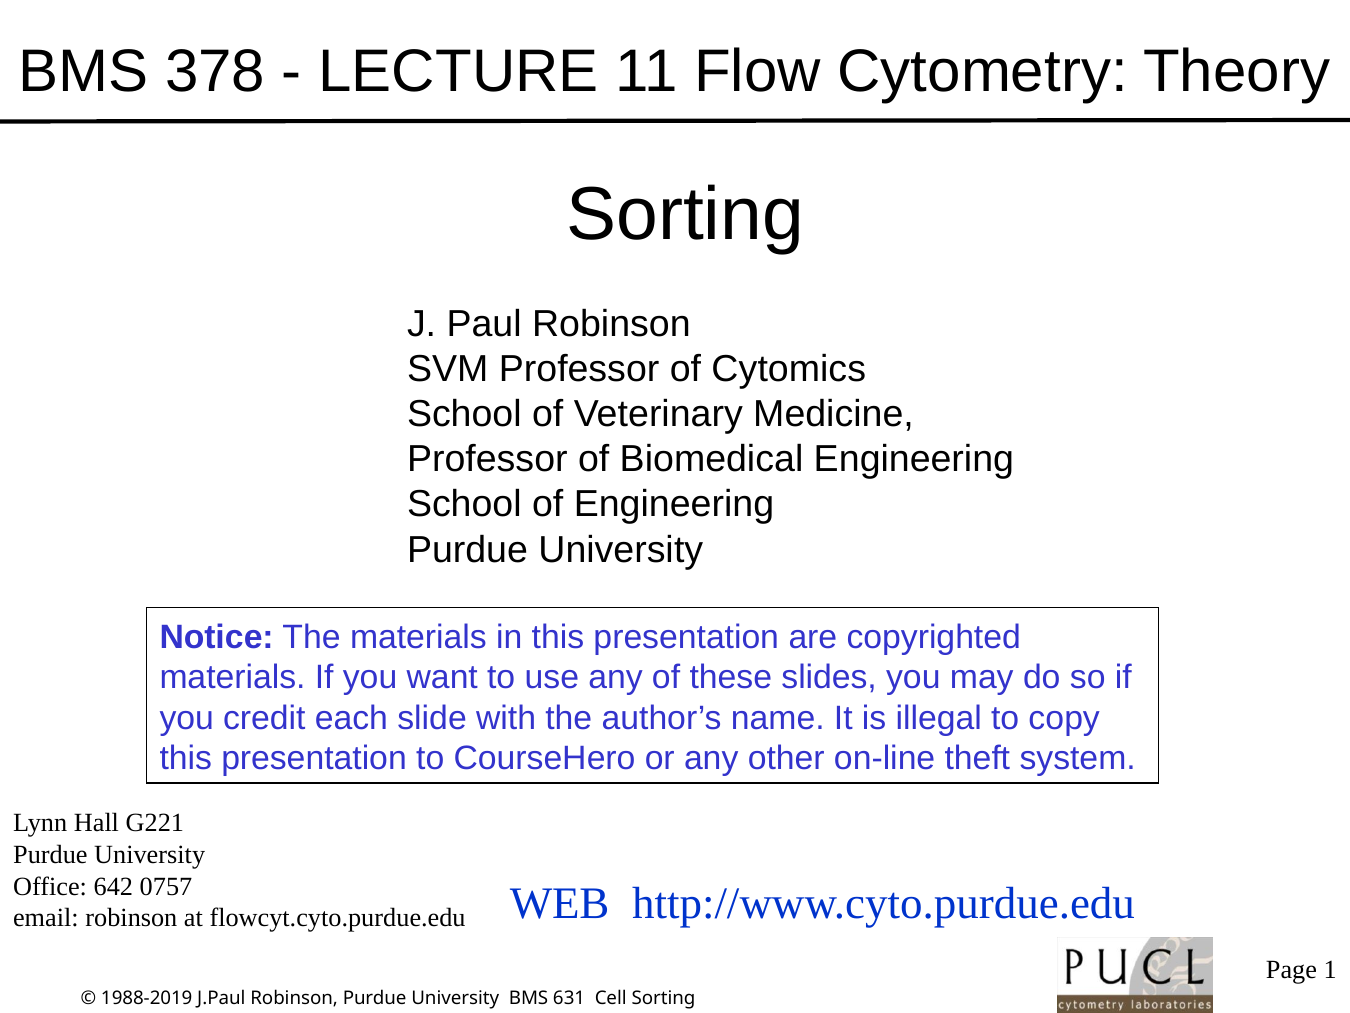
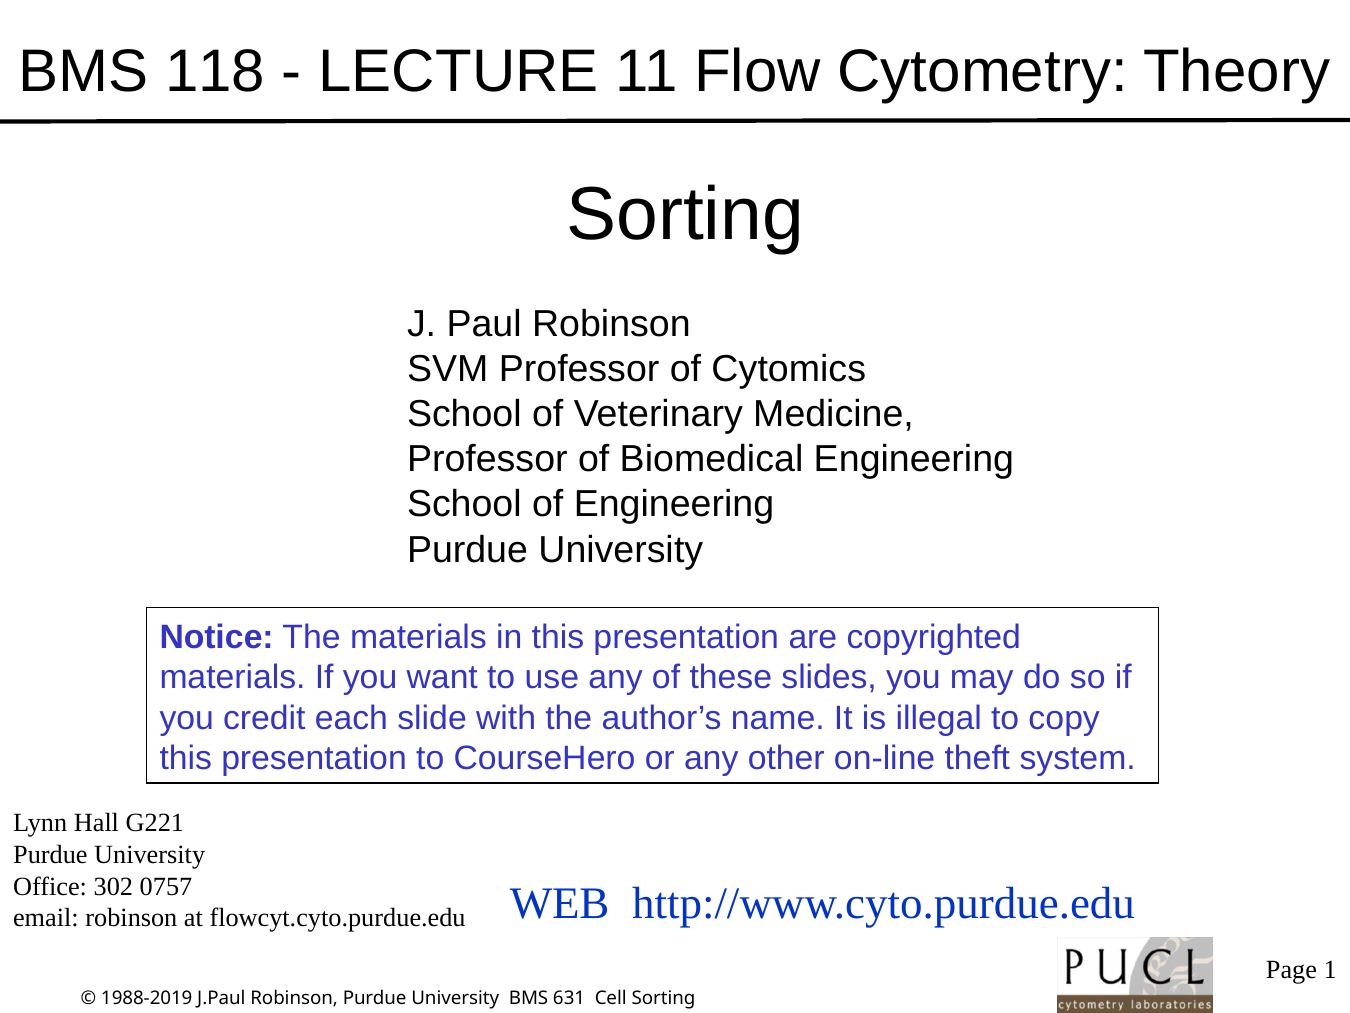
378: 378 -> 118
642: 642 -> 302
